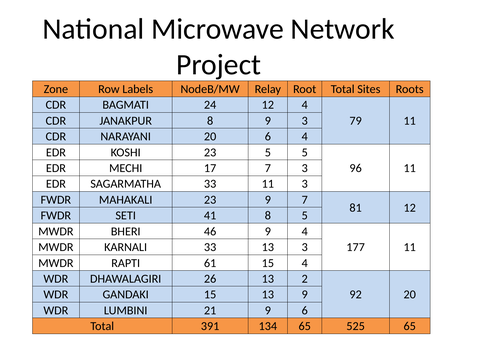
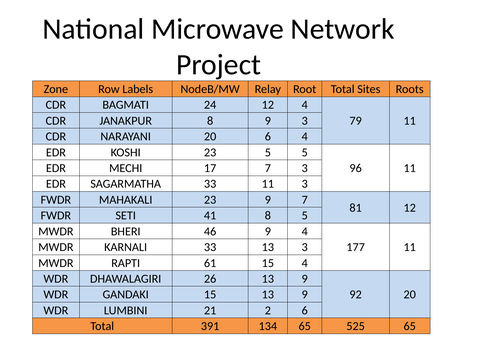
26 13 2: 2 -> 9
21 9: 9 -> 2
